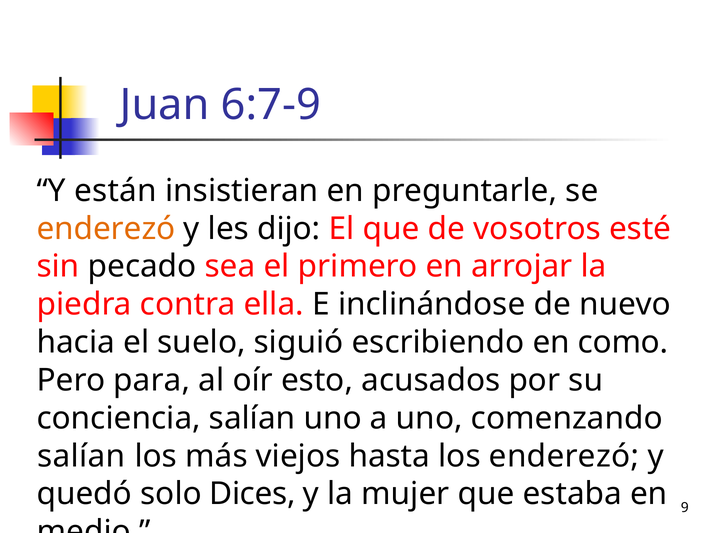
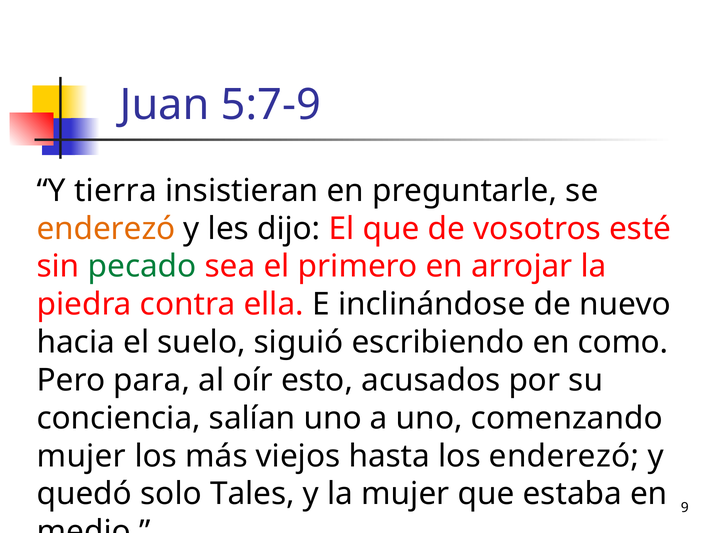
6:7-9: 6:7-9 -> 5:7-9
están: están -> tierra
pecado colour: black -> green
salían at (81, 456): salían -> mujer
Dices: Dices -> Tales
